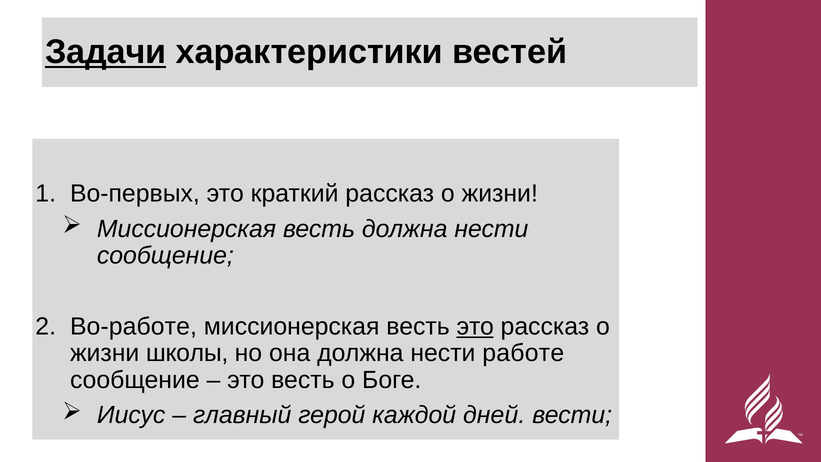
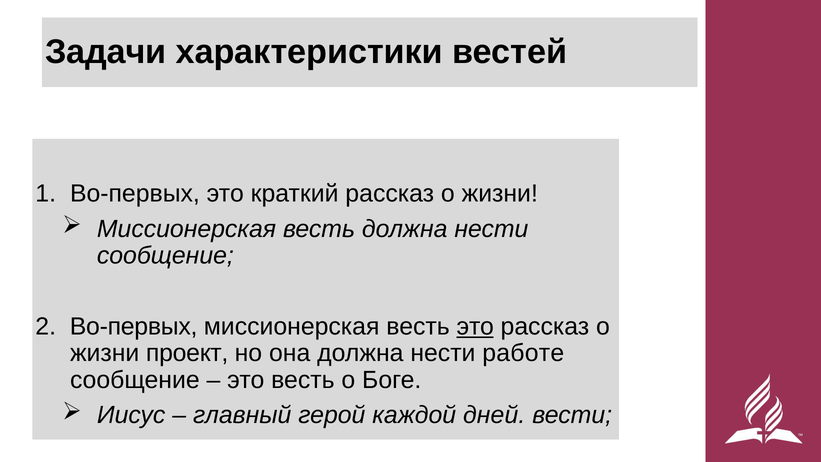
Задачи underline: present -> none
Во-работе at (133, 326): Во-работе -> Во-первых
школы: школы -> проект
